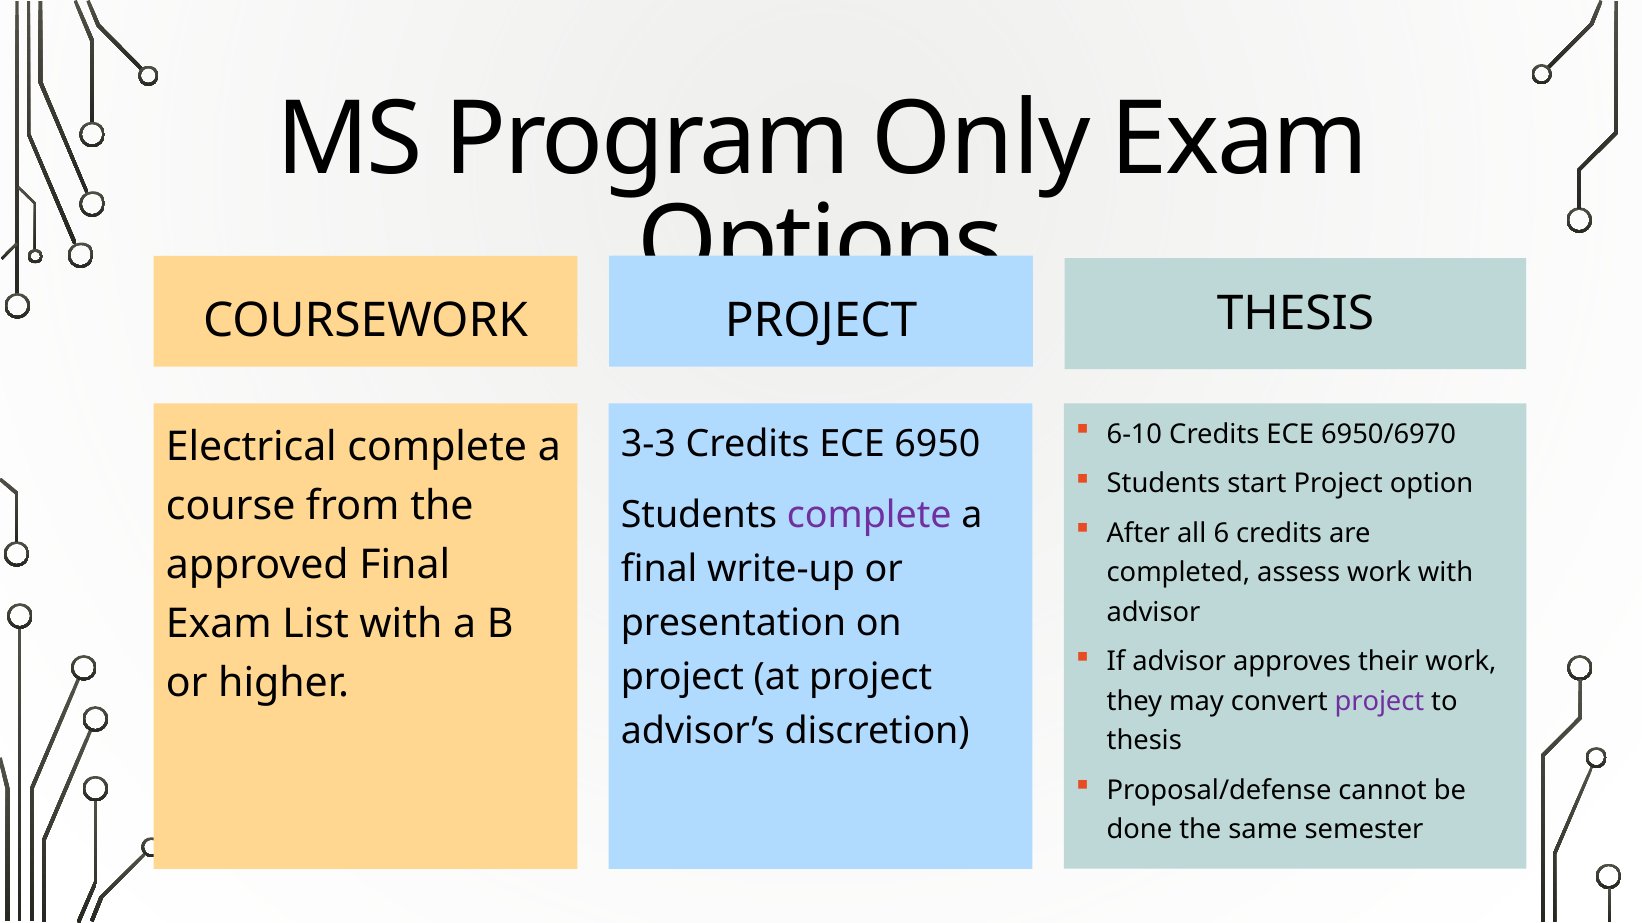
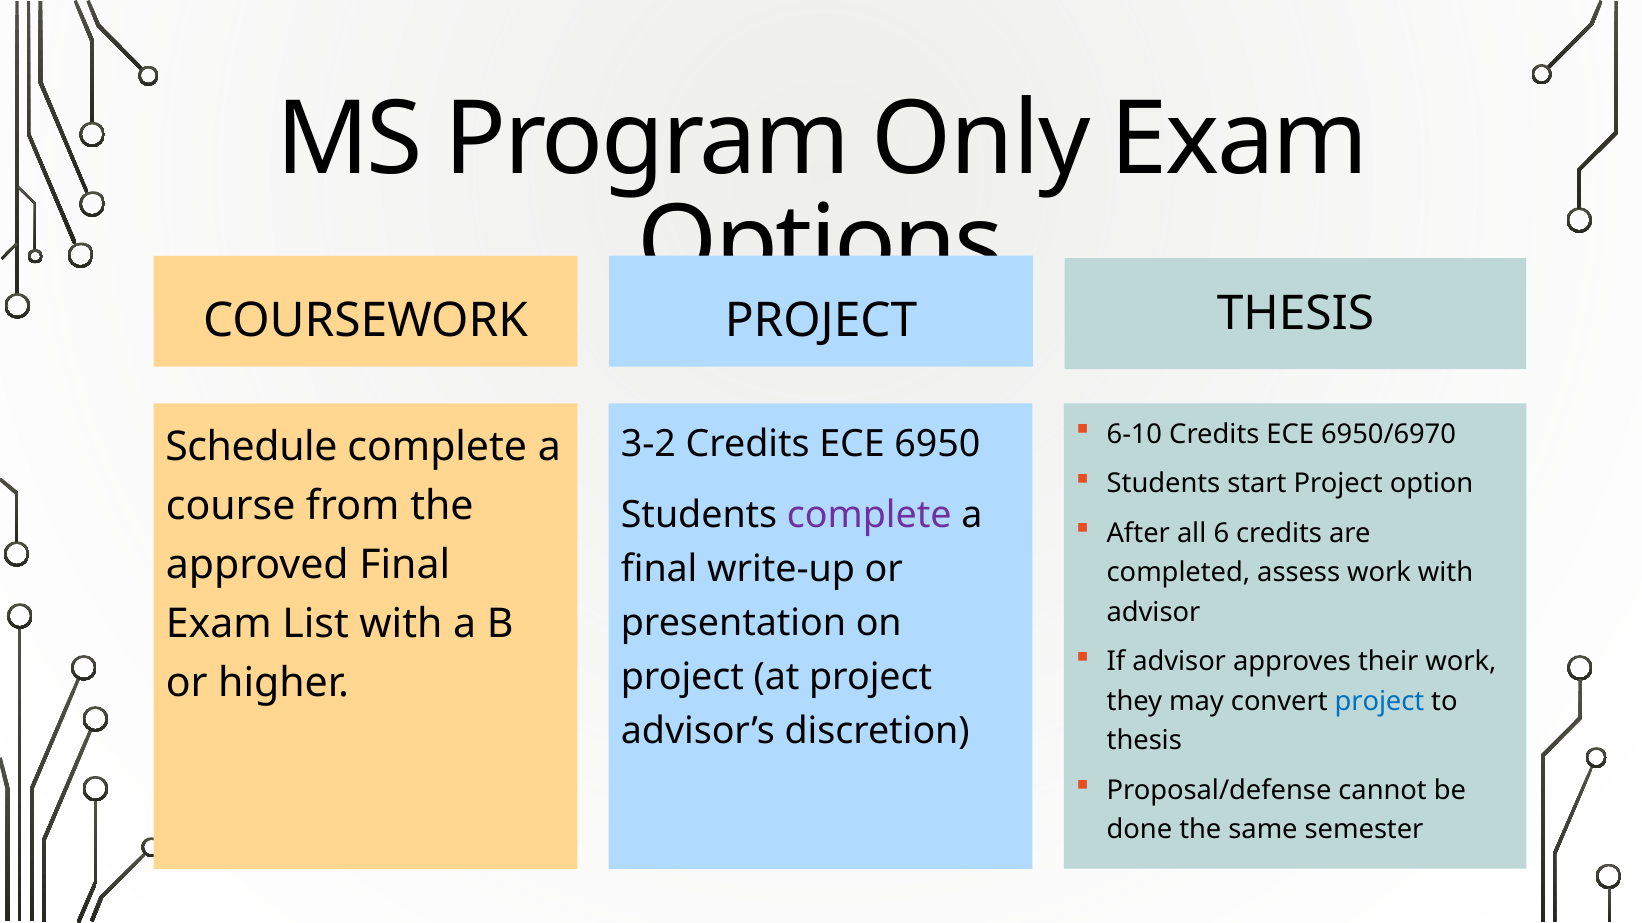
3-3: 3-3 -> 3-2
Electrical: Electrical -> Schedule
project at (1379, 702) colour: purple -> blue
